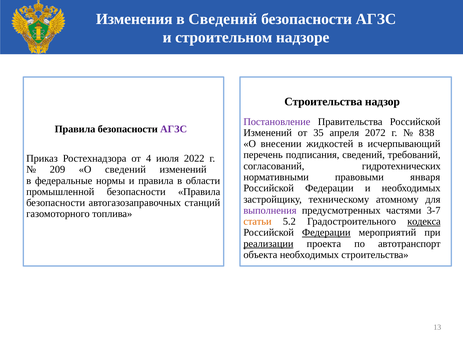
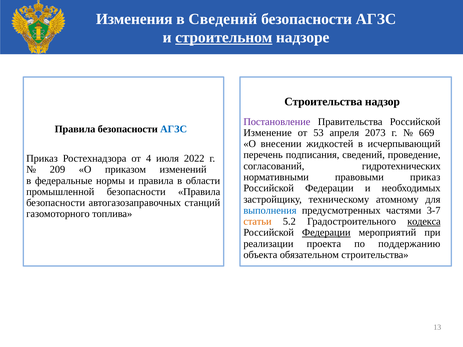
строительном underline: none -> present
АГЗС at (174, 129) colour: purple -> blue
Изменений at (268, 133): Изменений -> Изменение
35: 35 -> 53
2072: 2072 -> 2073
838: 838 -> 669
требований: требований -> проведение
О сведений: сведений -> приказом
правовыми января: января -> приказ
выполнения colour: purple -> blue
реализации underline: present -> none
автотранспорт: автотранспорт -> поддержанию
объекта необходимых: необходимых -> обязательном
